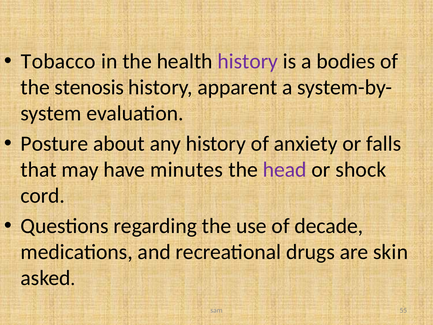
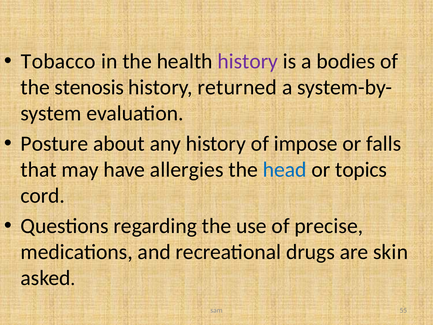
apparent: apparent -> returned
anxiety: anxiety -> impose
minutes: minutes -> allergies
head colour: purple -> blue
shock: shock -> topics
decade: decade -> precise
